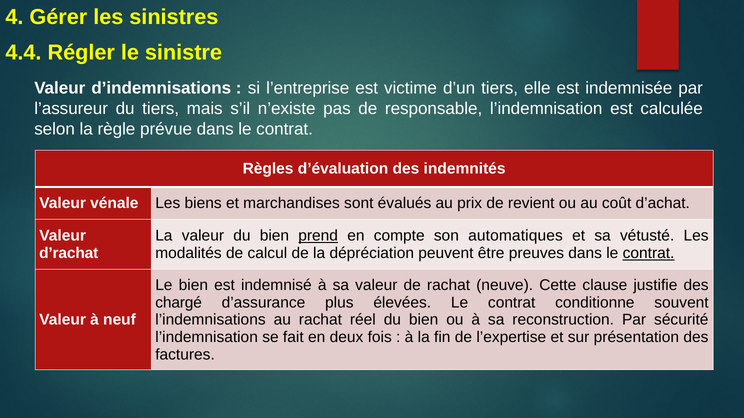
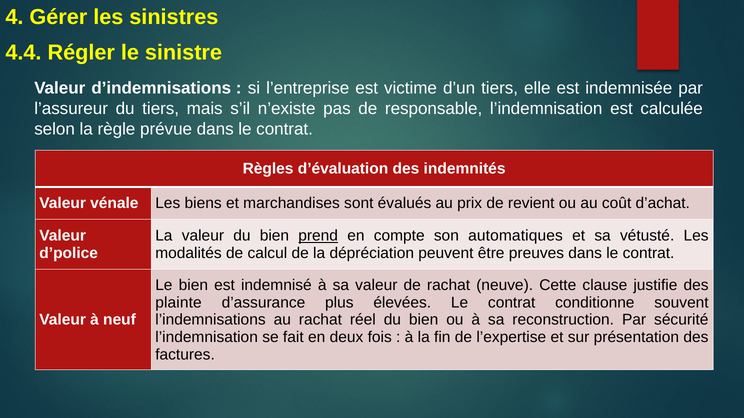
d’rachat: d’rachat -> d’police
contrat at (649, 253) underline: present -> none
chargé: chargé -> plainte
